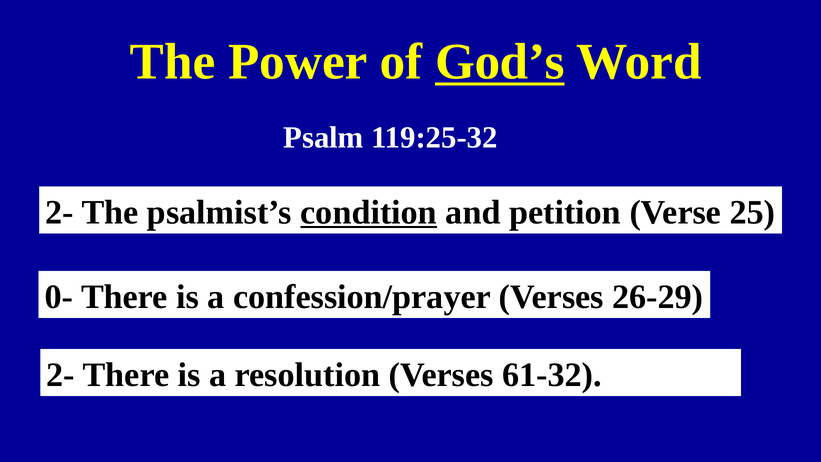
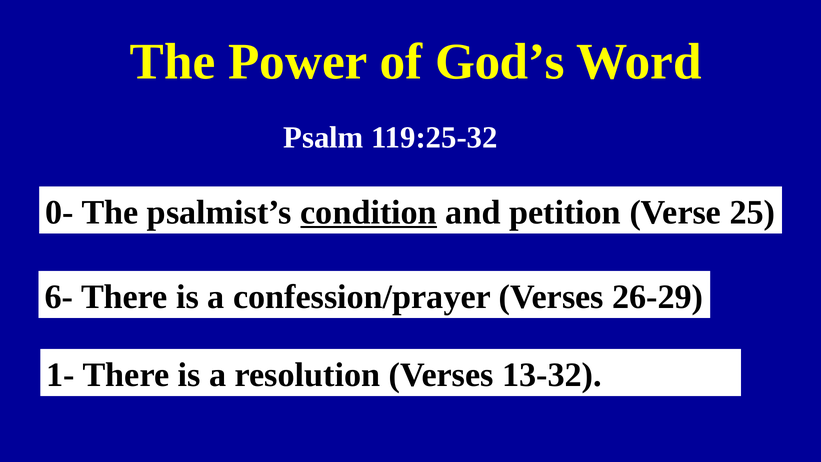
God’s underline: present -> none
2- at (59, 212): 2- -> 0-
0-: 0- -> 6-
2- at (61, 375): 2- -> 1-
61-32: 61-32 -> 13-32
